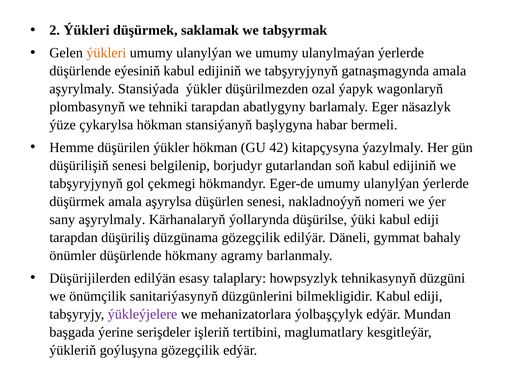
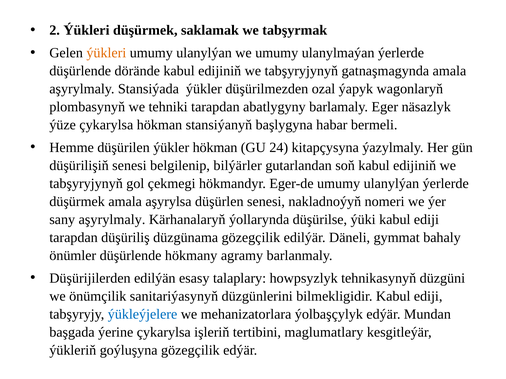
eýesiniň: eýesiniň -> dörände
42: 42 -> 24
borjudyr: borjudyr -> bilýärler
ýükleýjelere colour: purple -> blue
ýerine serişdeler: serişdeler -> çykarylsa
